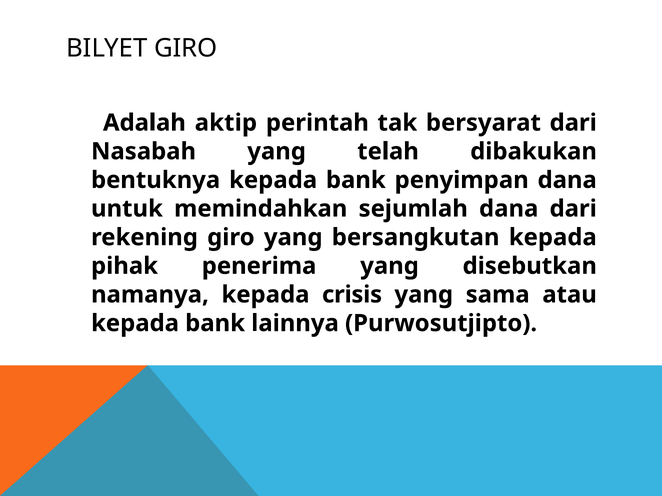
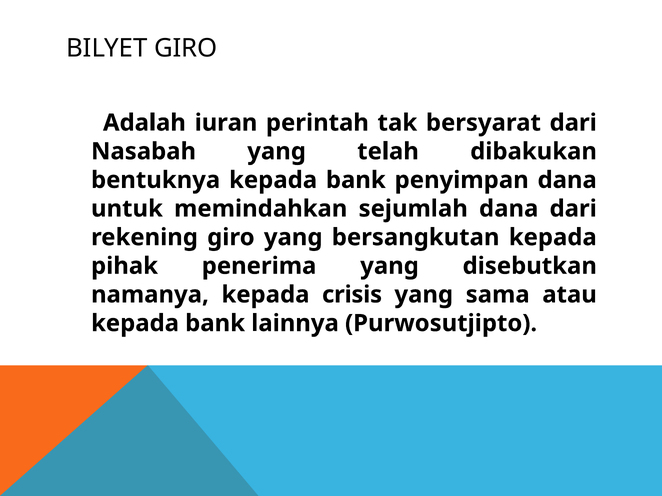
aktip: aktip -> iuran
